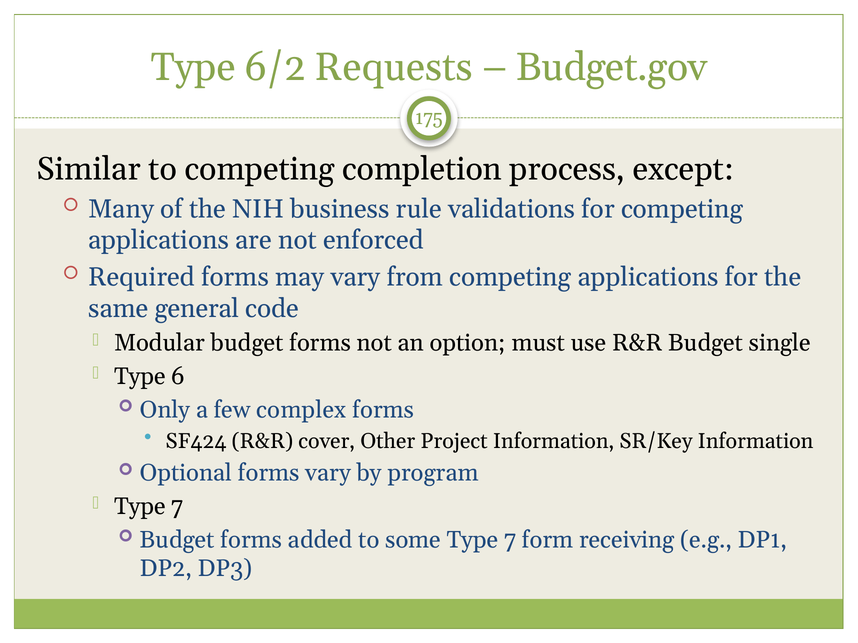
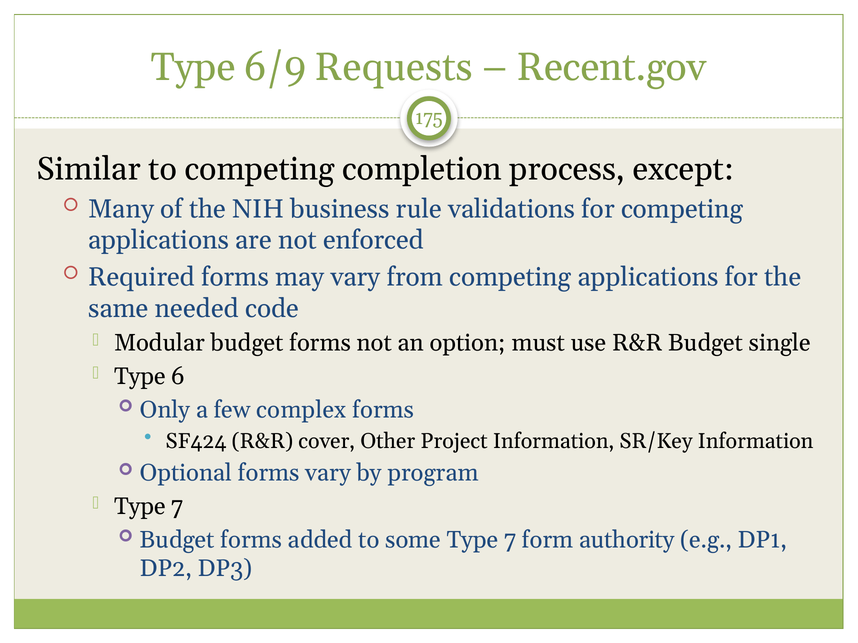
6/2: 6/2 -> 6/9
Budget.gov: Budget.gov -> Recent.gov
general: general -> needed
receiving: receiving -> authority
